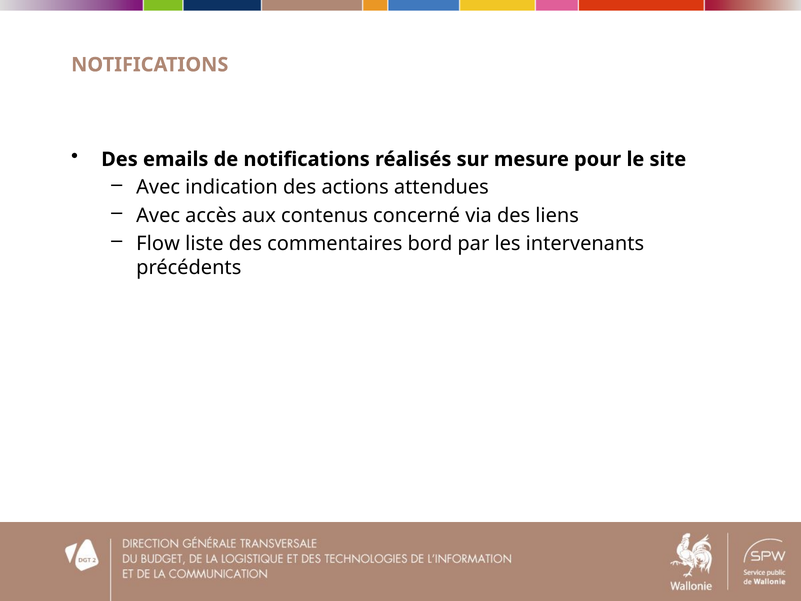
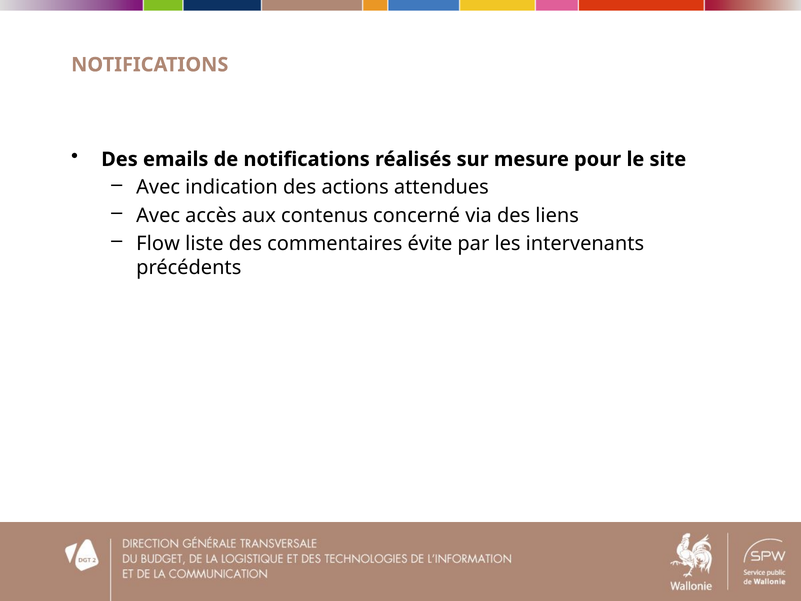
bord: bord -> évite
